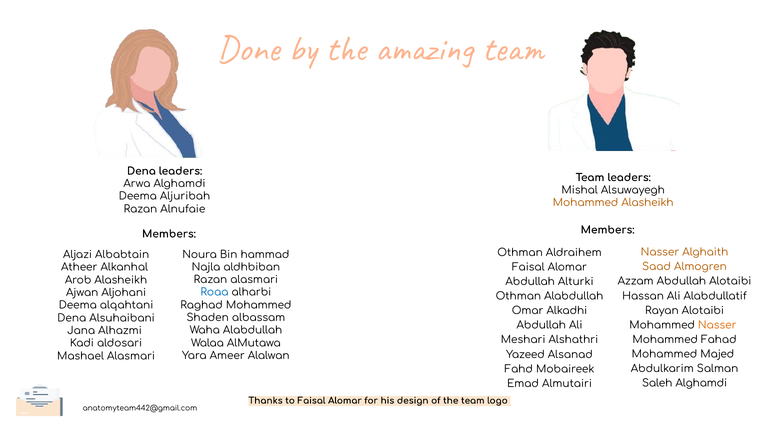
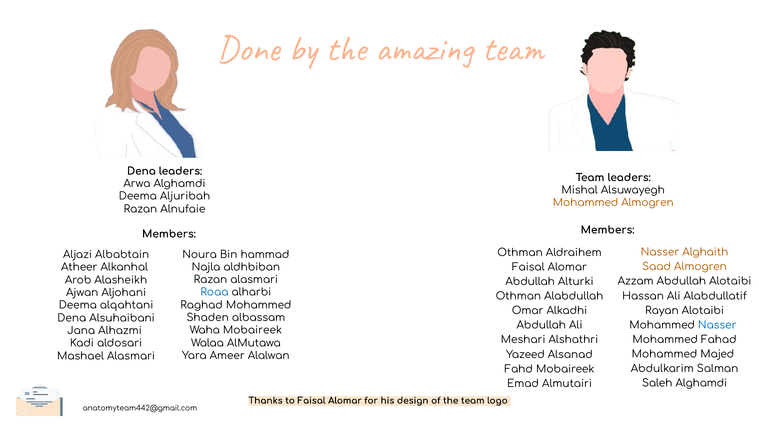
Mohammed Alasheikh: Alasheikh -> Almogren
Nasser at (717, 325) colour: orange -> blue
Waha Alabdullah: Alabdullah -> Mobaireek
